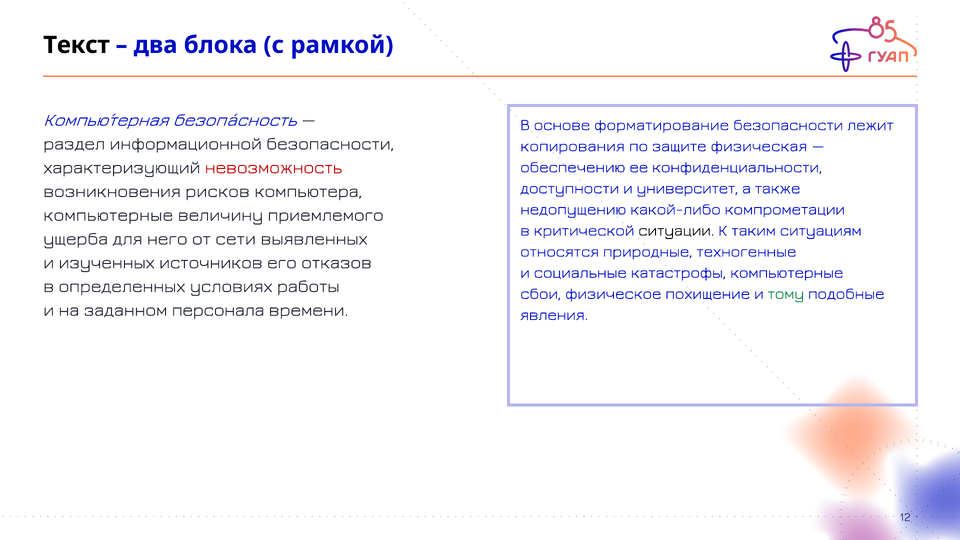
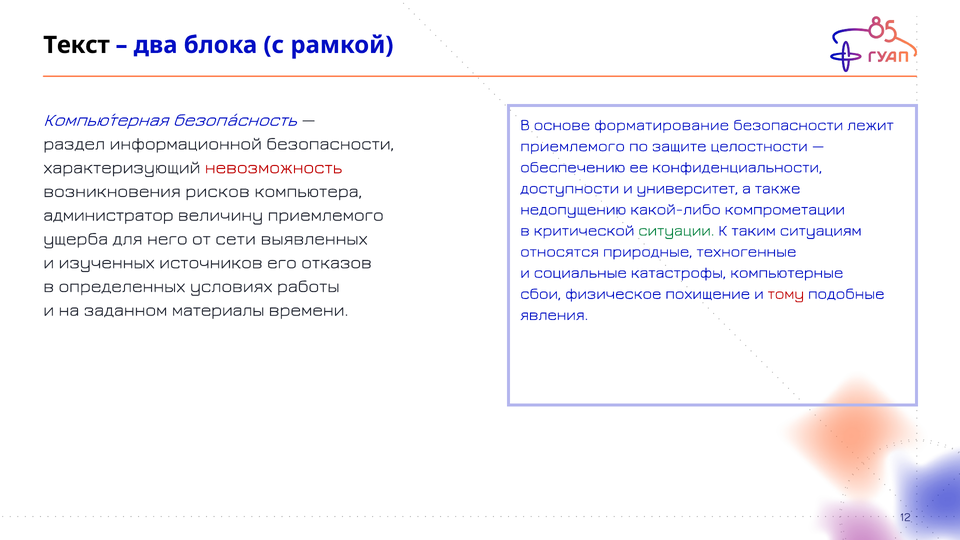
копирования at (573, 146): копирования -> приемлемого
физическая: физическая -> целостности
компьютерные at (108, 215): компьютерные -> администратор
ситуации colour: black -> green
тому colour: green -> red
персонала: персонала -> материалы
